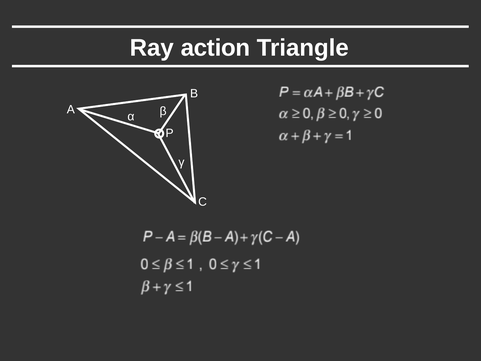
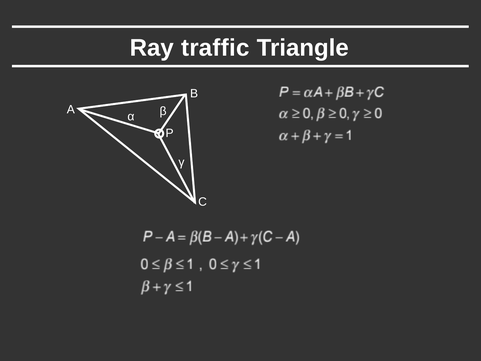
action: action -> traffic
